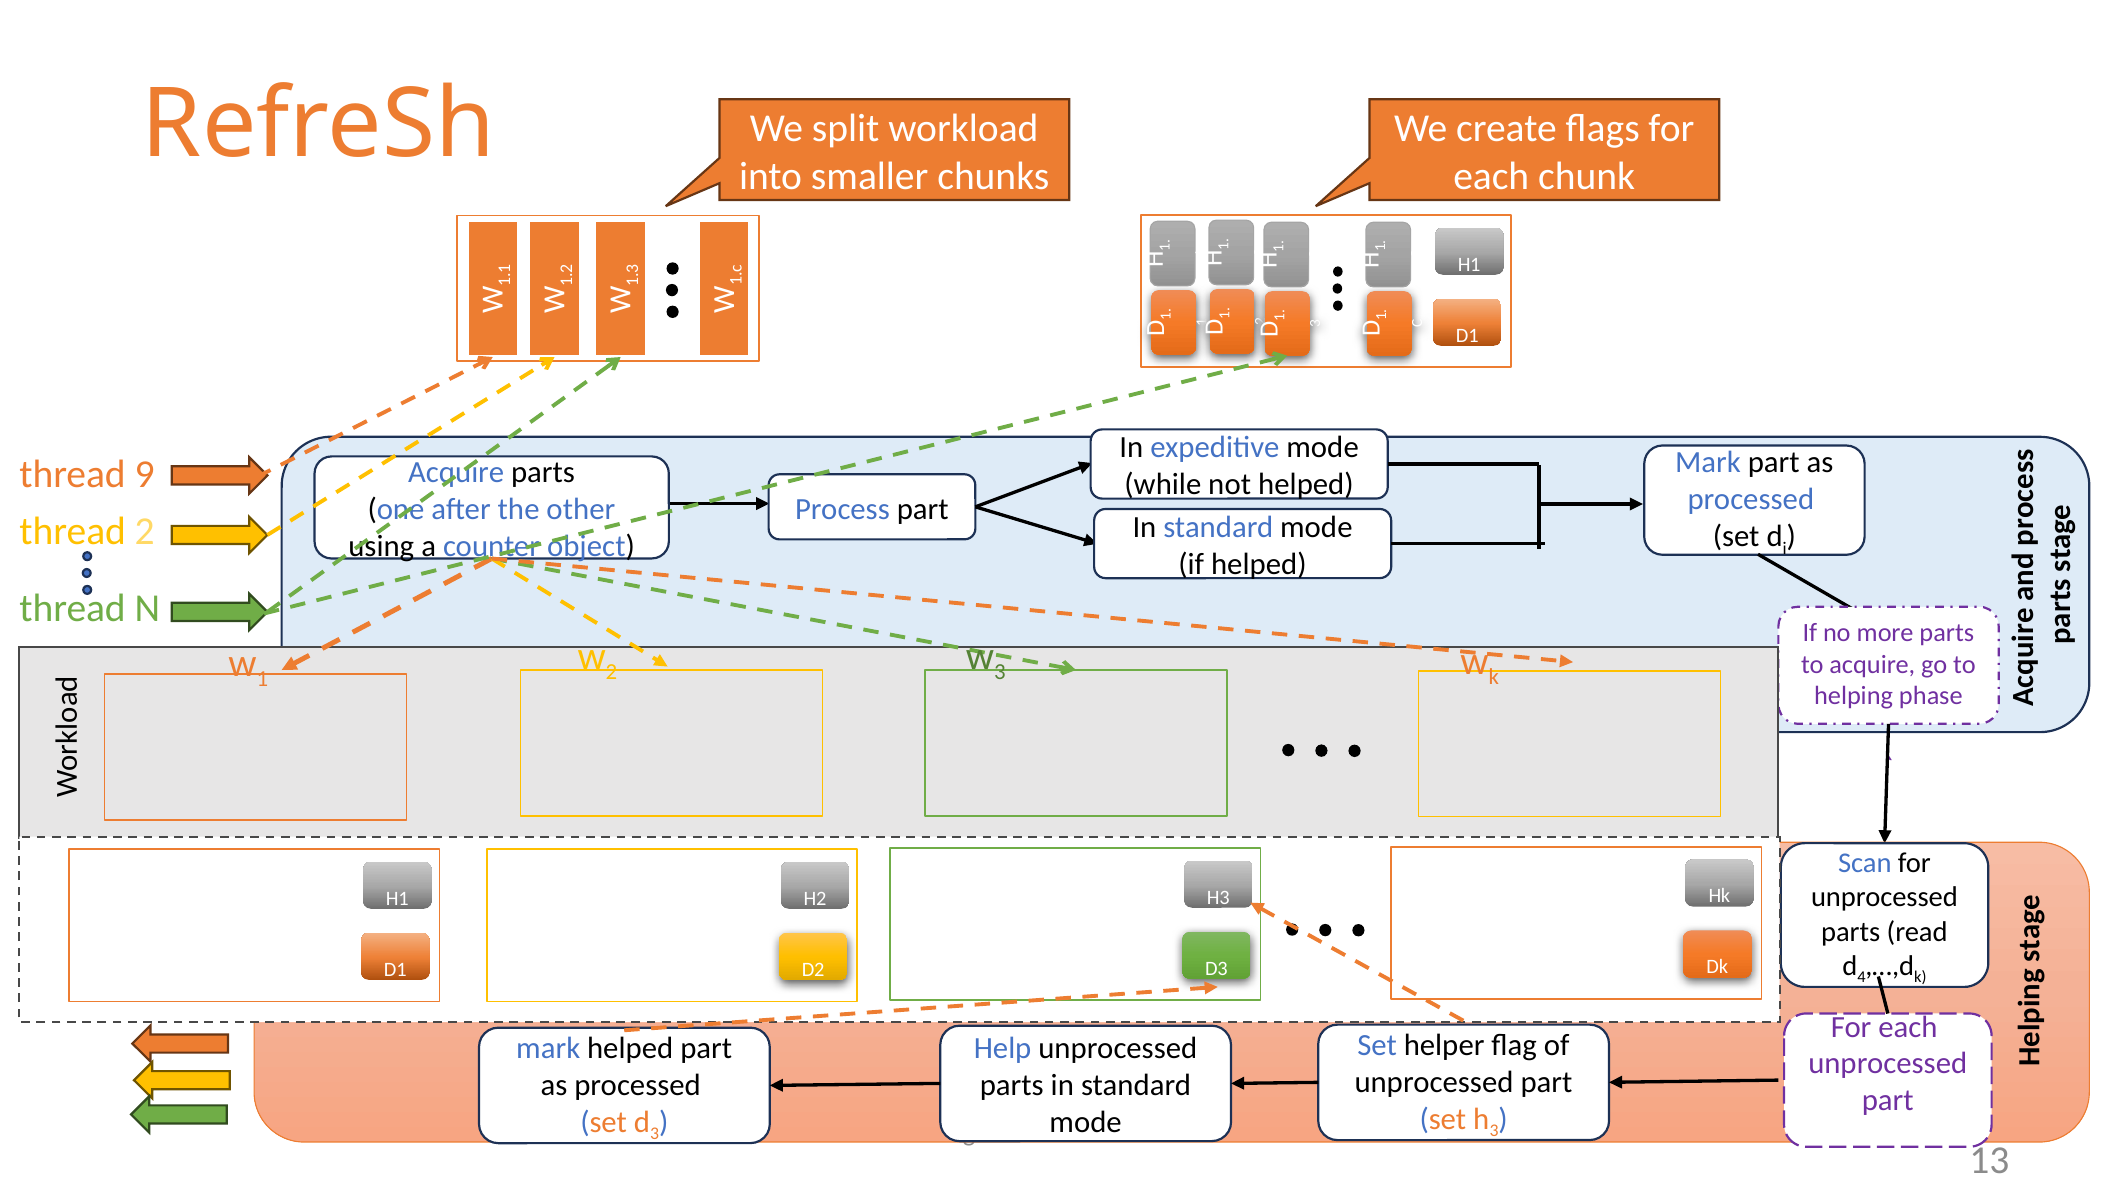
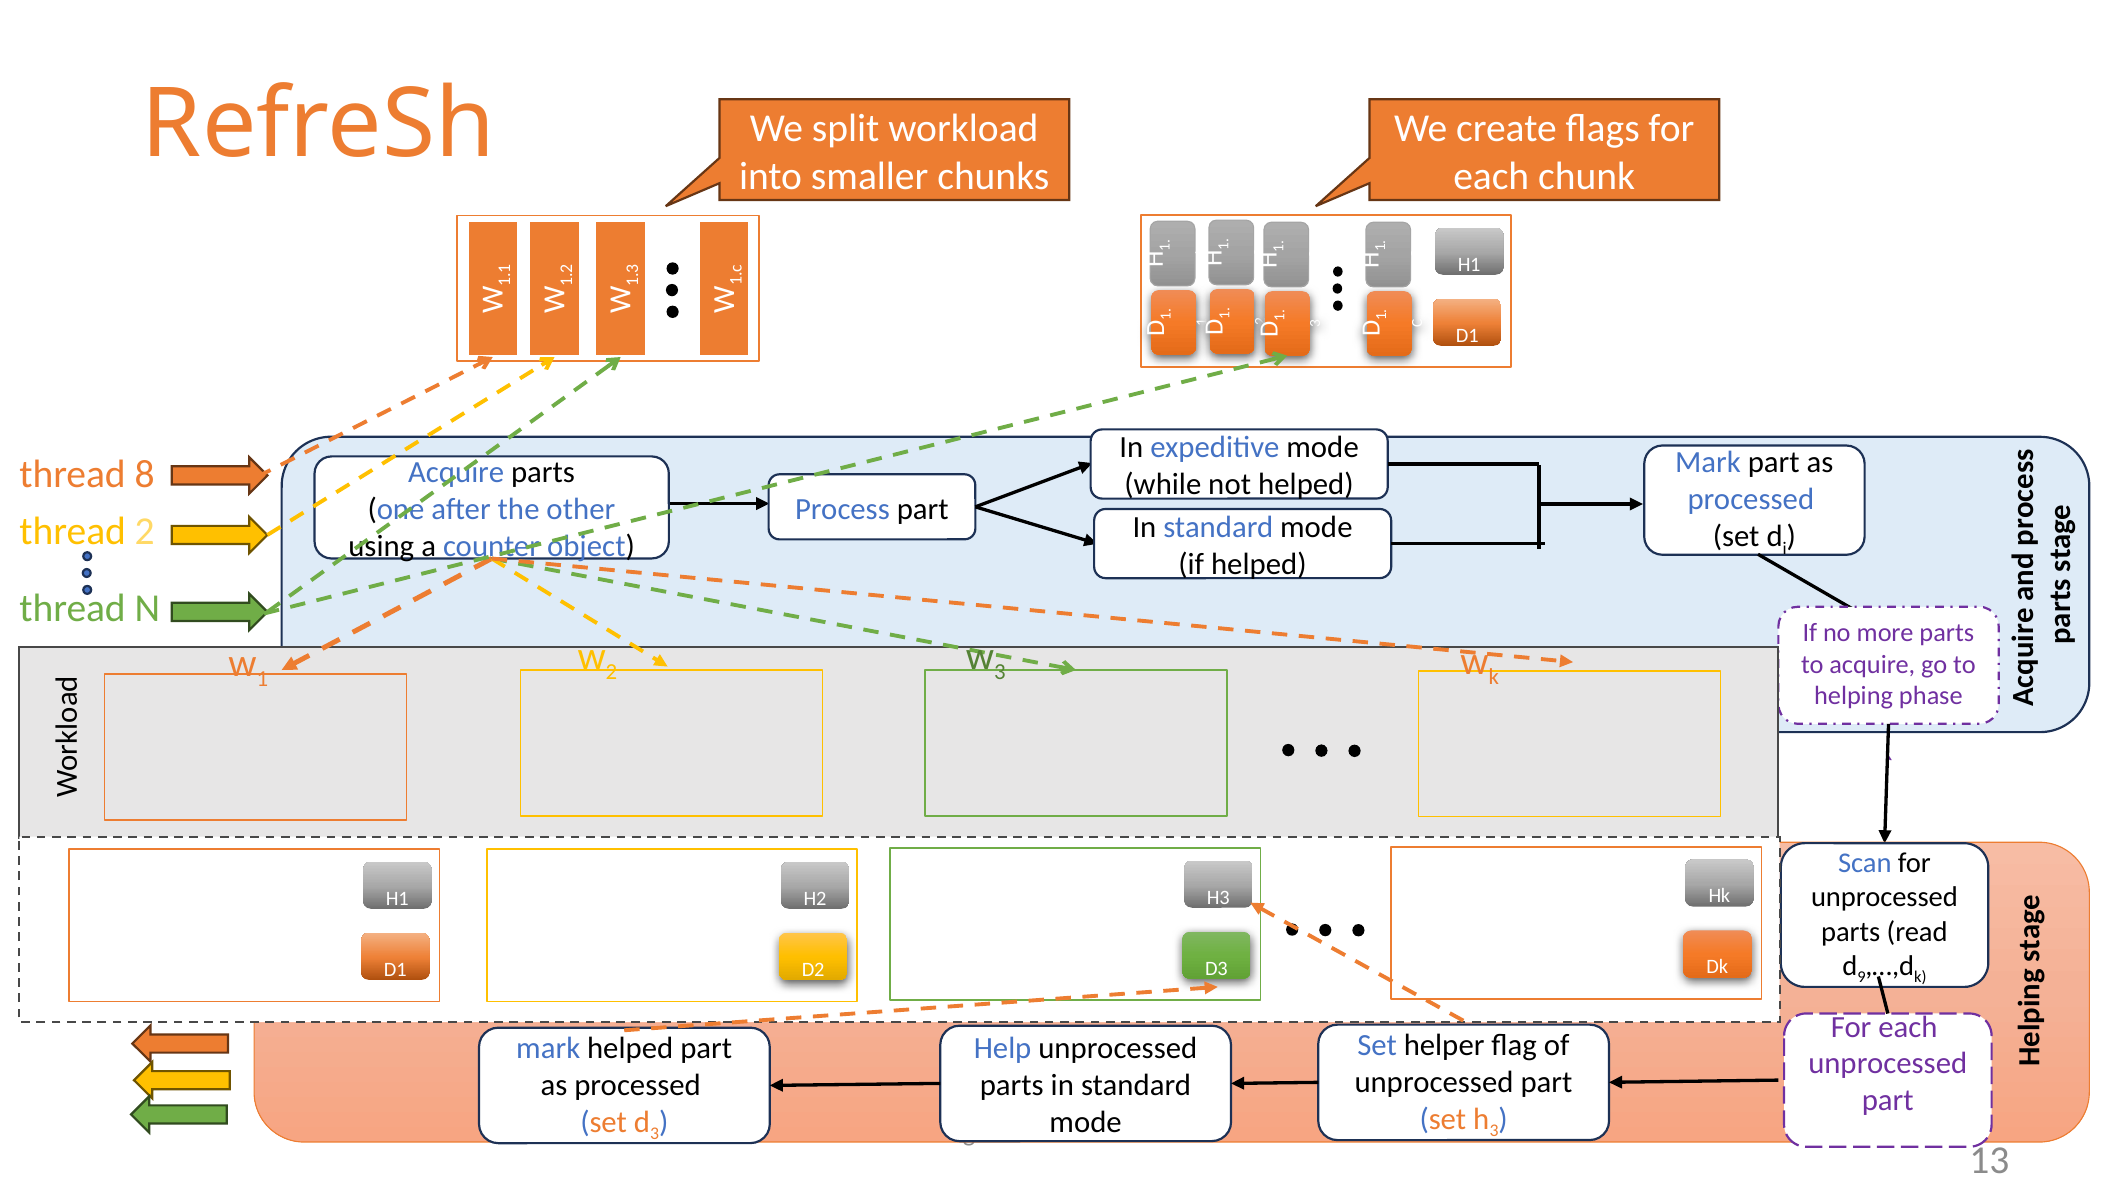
9: 9 -> 8
4: 4 -> 9
